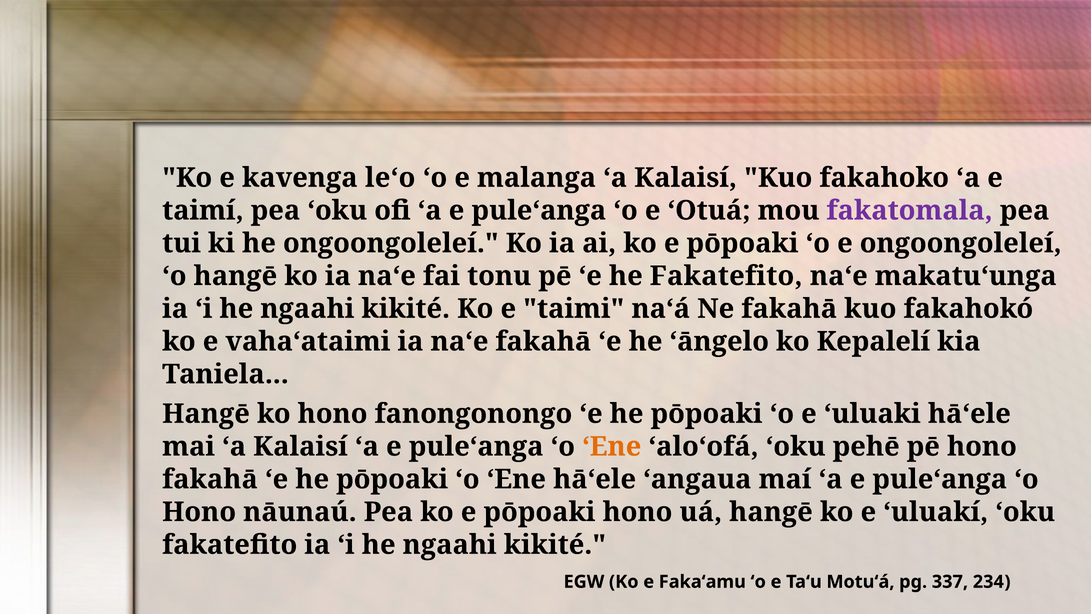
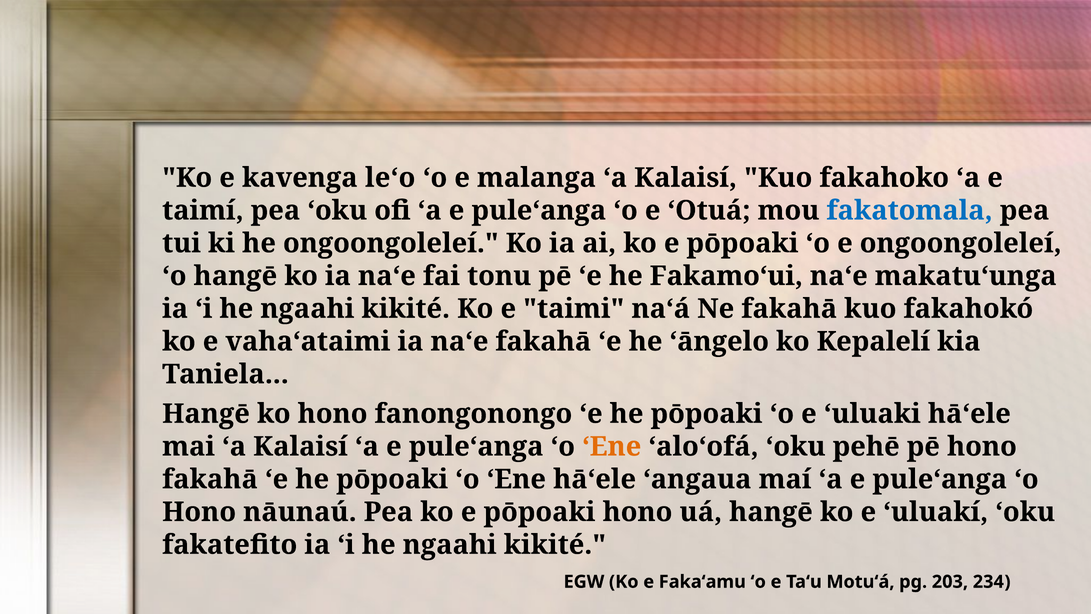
fakatomala colour: purple -> blue
he Fakatefito: Fakatefito -> Fakamoʻui
337: 337 -> 203
